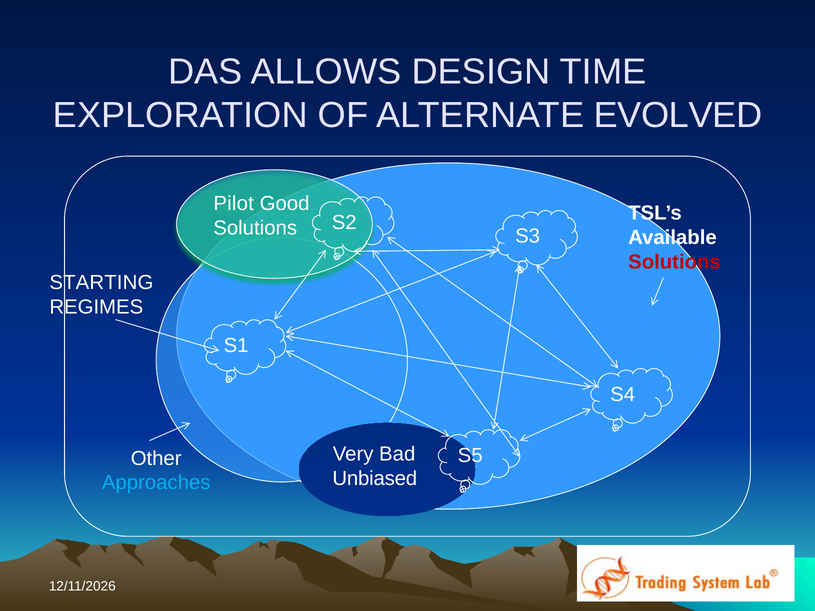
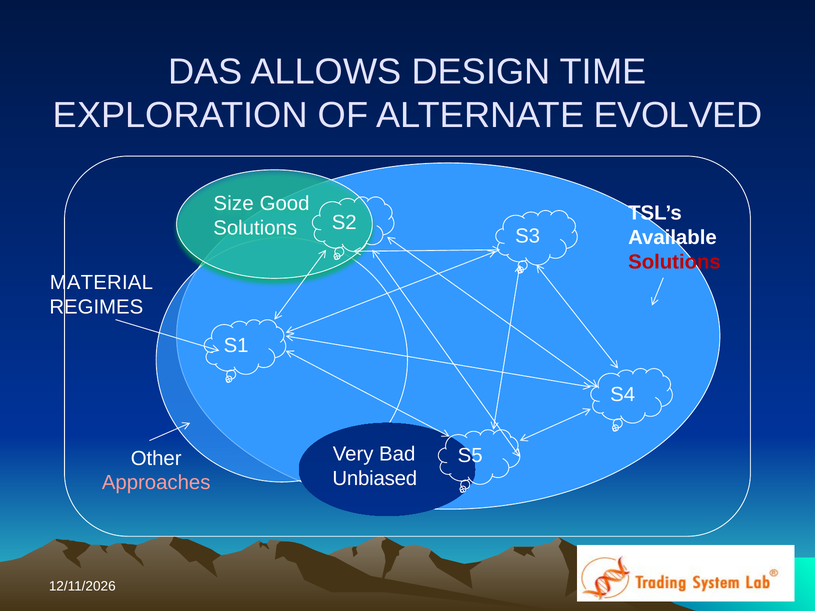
Pilot: Pilot -> Size
STARTING: STARTING -> MATERIAL
Approaches colour: light blue -> pink
